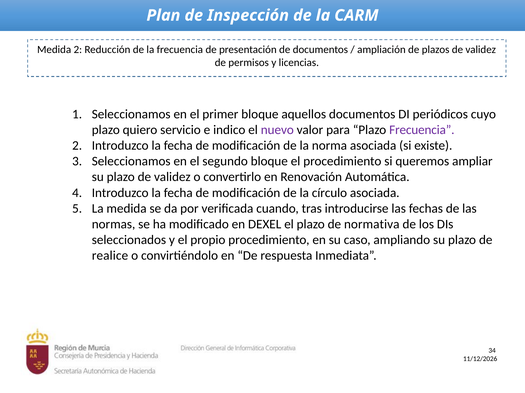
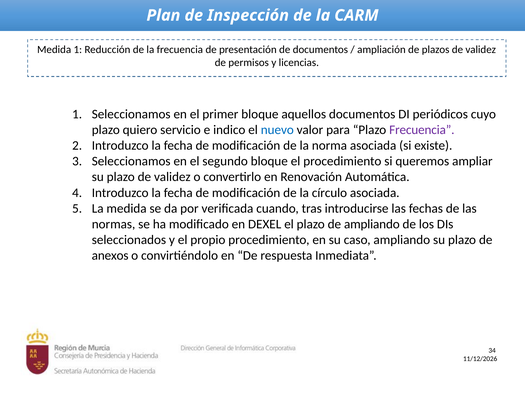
Medida 2: 2 -> 1
nuevo colour: purple -> blue
de normativa: normativa -> ampliando
realice: realice -> anexos
